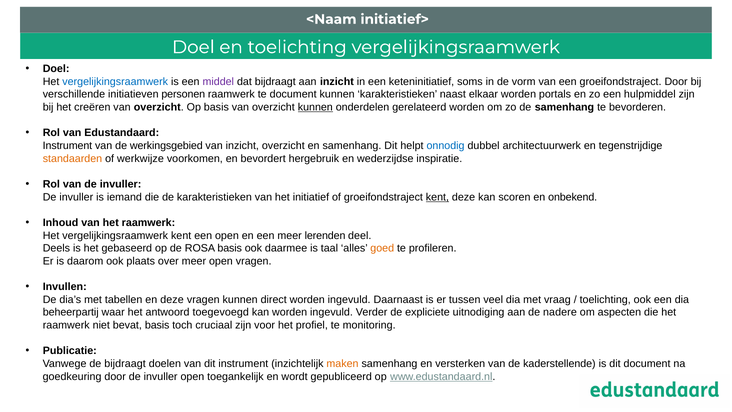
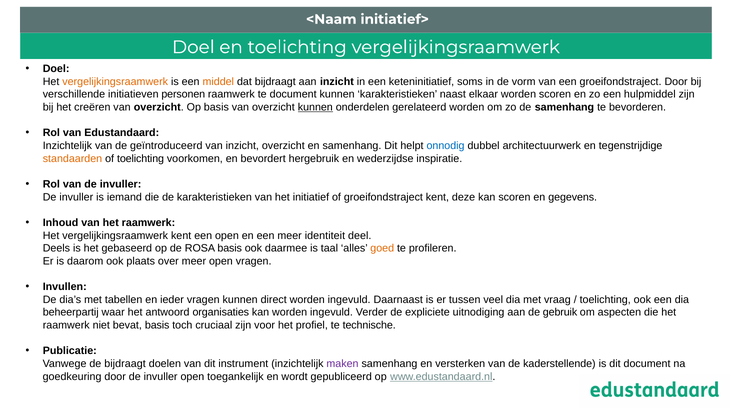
vergelijkingsraamwerk at (115, 82) colour: blue -> orange
middel colour: purple -> orange
worden portals: portals -> scoren
Instrument at (67, 146): Instrument -> Inzichtelijk
werkingsgebied: werkingsgebied -> geïntroduceerd
of werkwijze: werkwijze -> toelichting
kent at (437, 197) underline: present -> none
onbekend: onbekend -> gegevens
lerenden: lerenden -> identiteit
en deze: deze -> ieder
toegevoegd: toegevoegd -> organisaties
nadere: nadere -> gebruik
monitoring: monitoring -> technische
maken colour: orange -> purple
